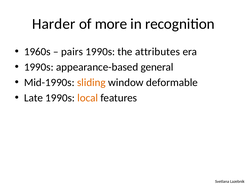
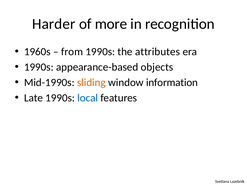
pairs: pairs -> from
general: general -> objects
deformable: deformable -> information
local colour: orange -> blue
